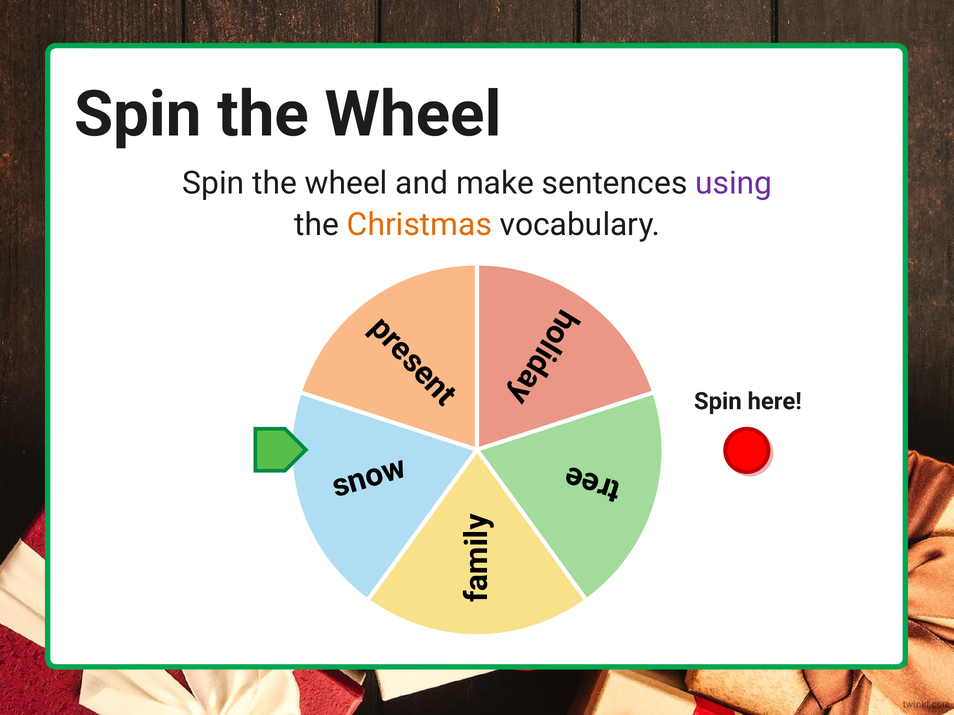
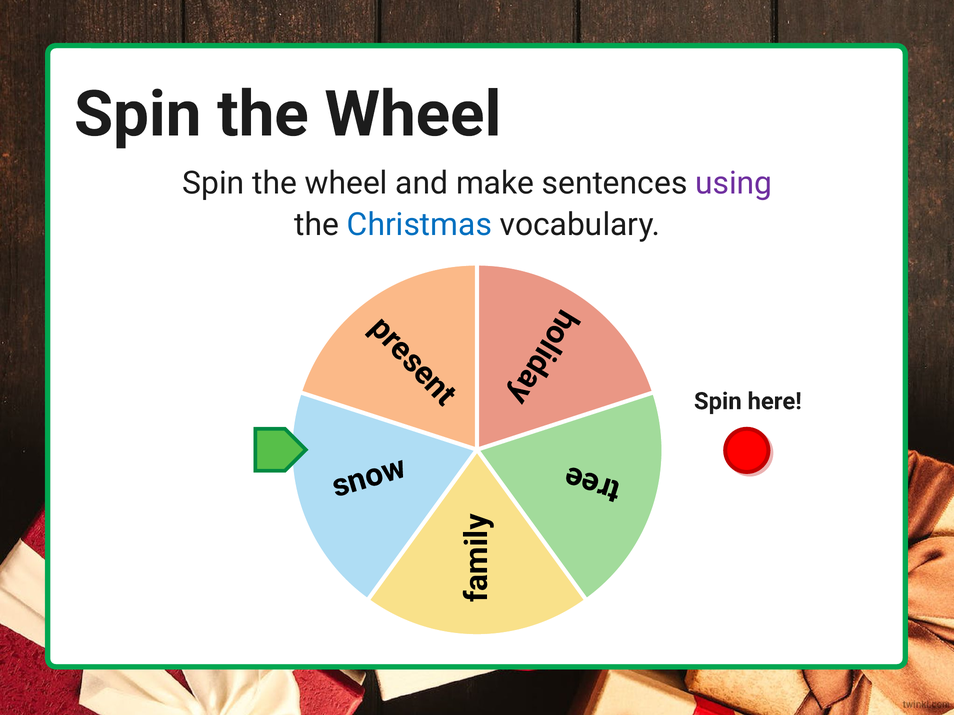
Christmas colour: orange -> blue
